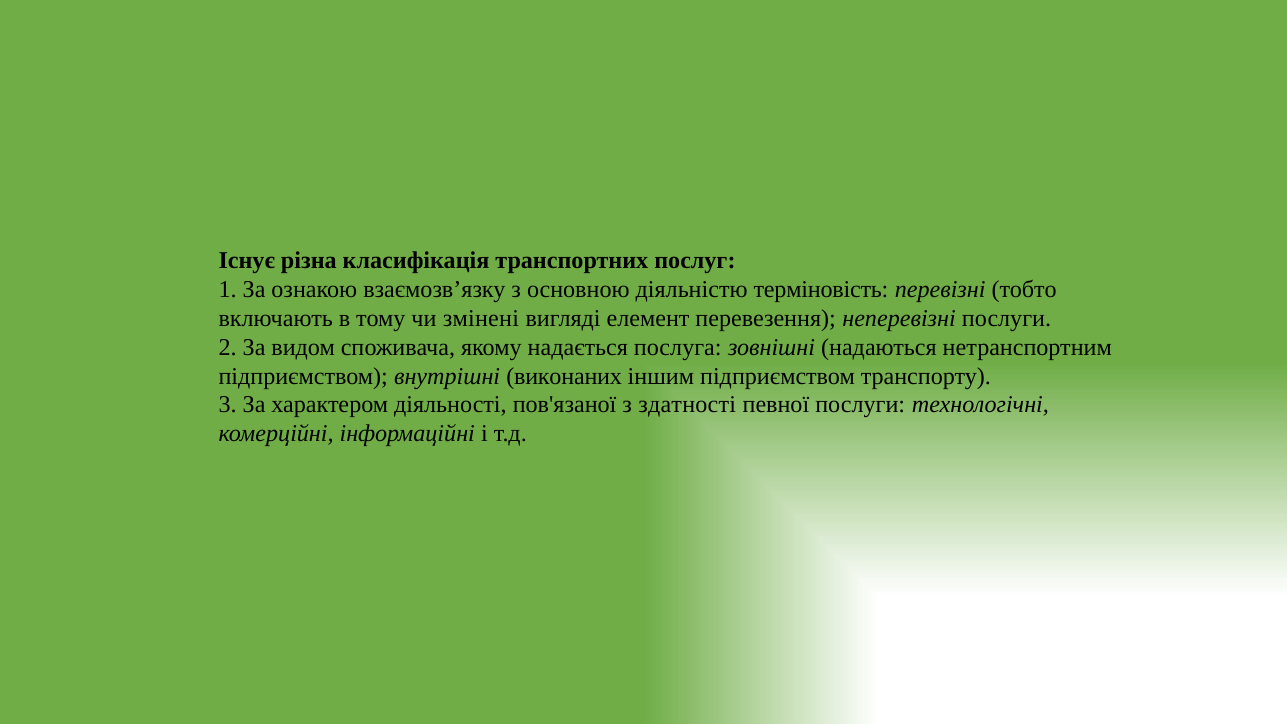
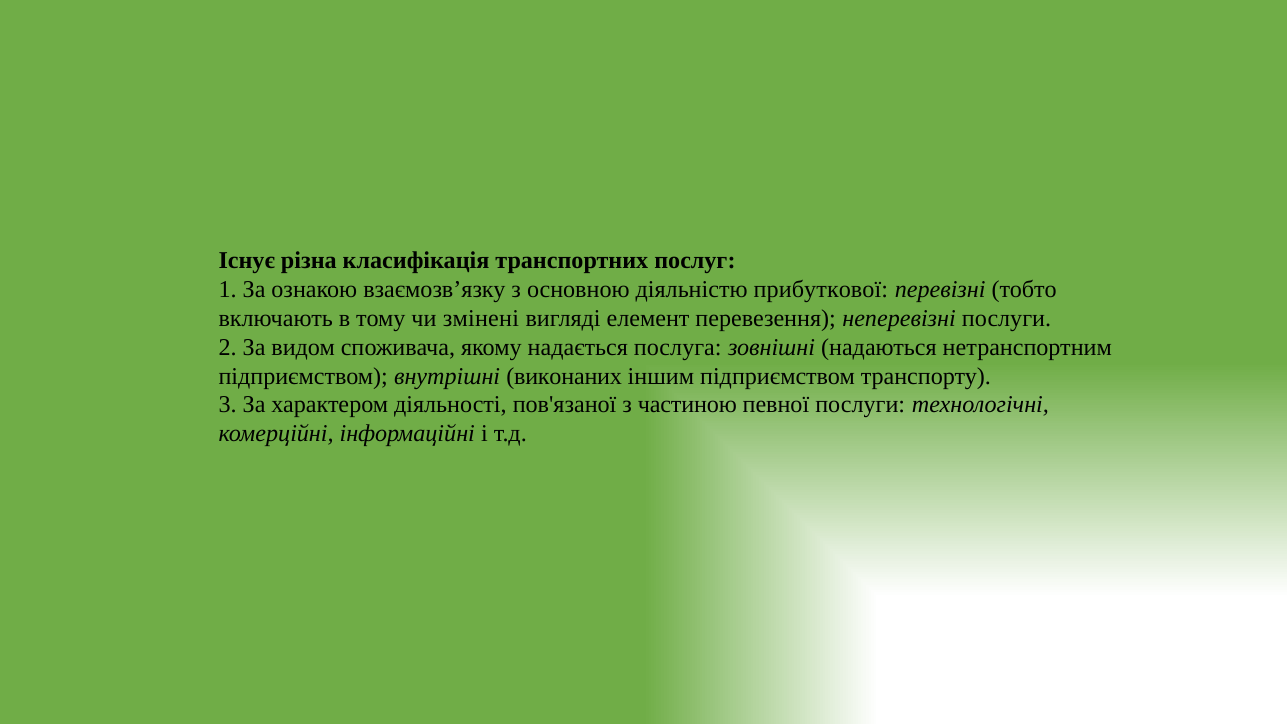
терміновість: терміновість -> прибуткової
здатності: здатності -> частиною
